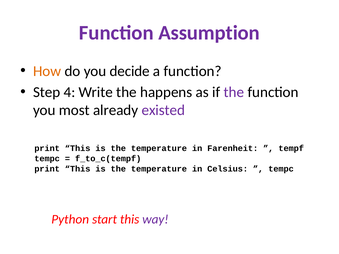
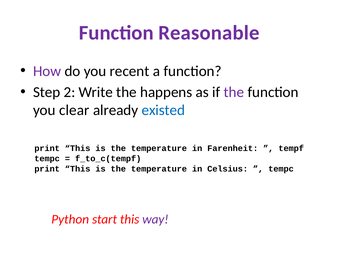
Assumption: Assumption -> Reasonable
How colour: orange -> purple
decide: decide -> recent
4: 4 -> 2
most: most -> clear
existed colour: purple -> blue
